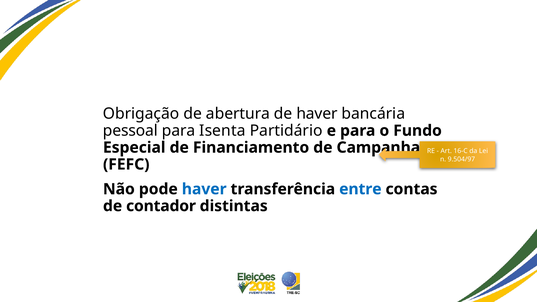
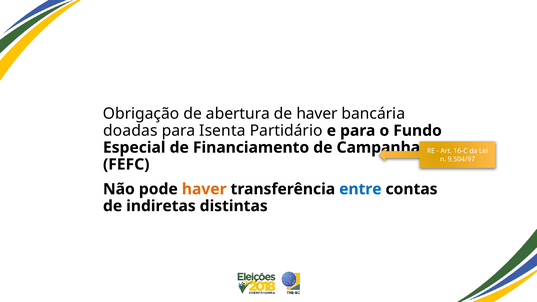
pessoal: pessoal -> doadas
haver at (204, 189) colour: blue -> orange
contador: contador -> indiretas
